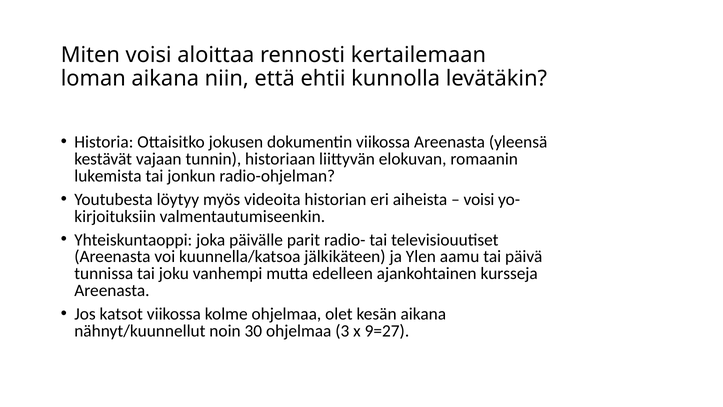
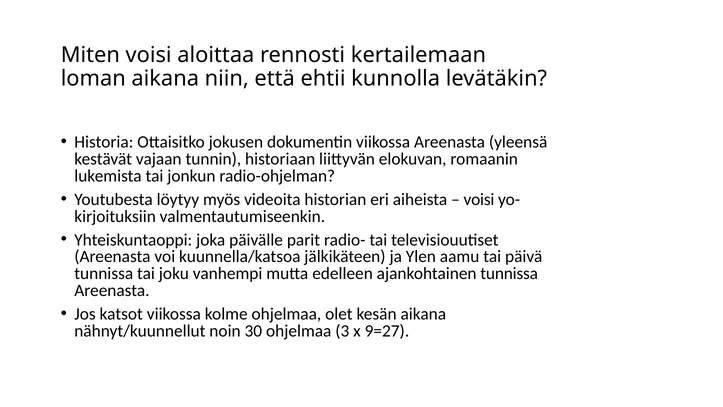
ajankohtainen kursseja: kursseja -> tunnissa
